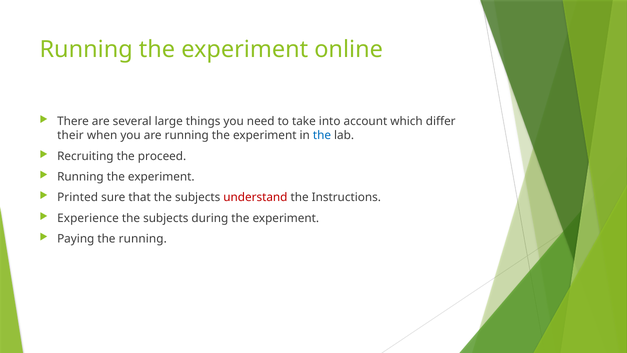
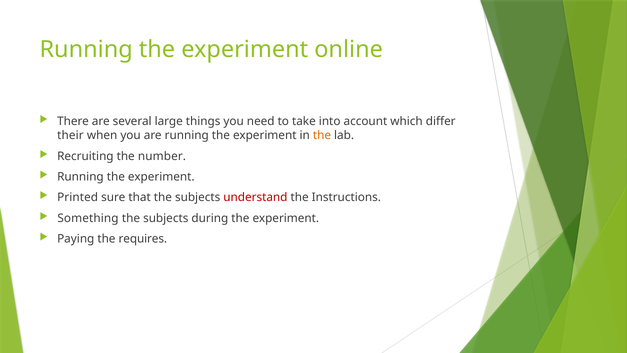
the at (322, 135) colour: blue -> orange
proceed: proceed -> number
Experience: Experience -> Something
the running: running -> requires
